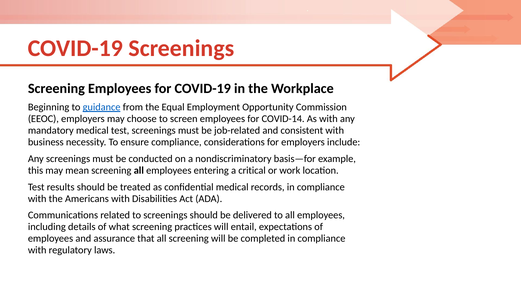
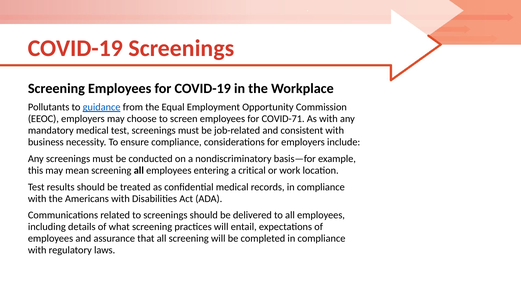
Beginning: Beginning -> Pollutants
COVID-14: COVID-14 -> COVID-71
